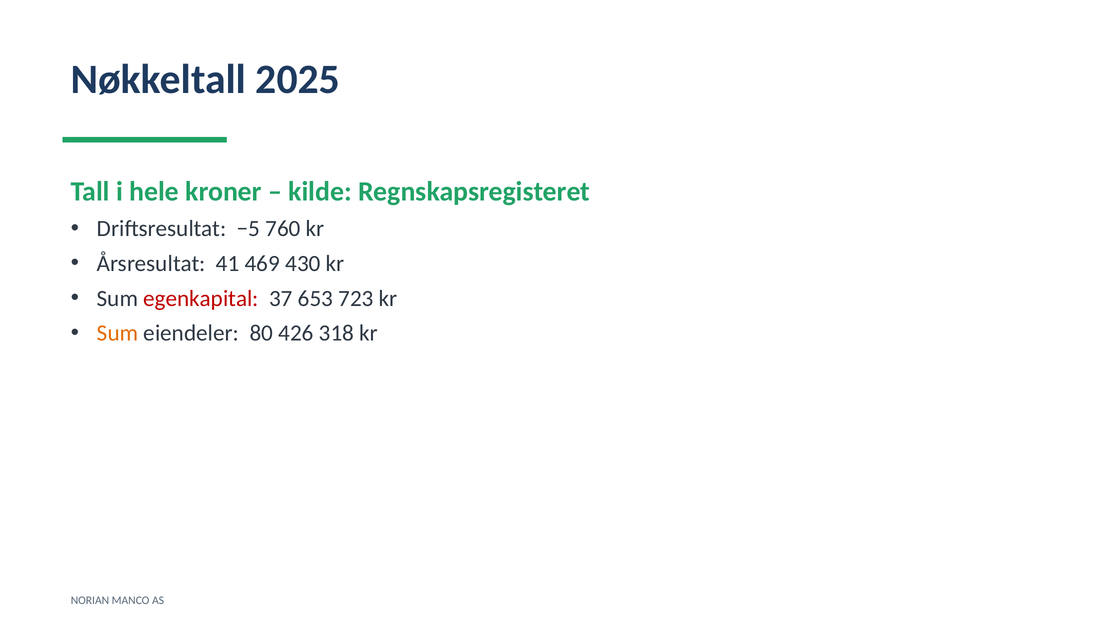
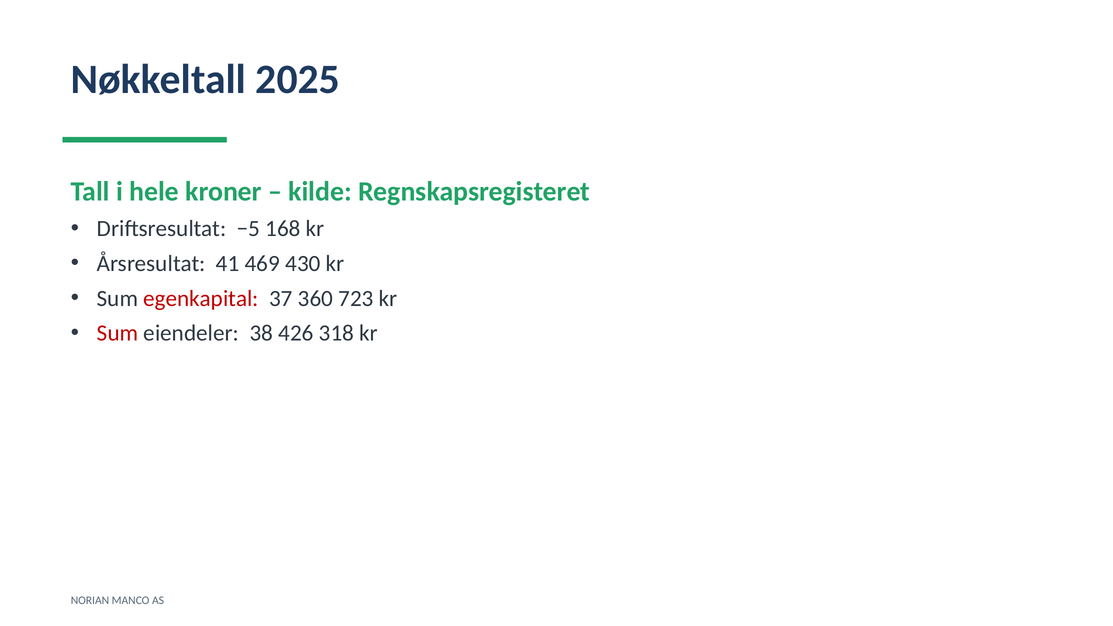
760: 760 -> 168
653: 653 -> 360
Sum at (118, 333) colour: orange -> red
80: 80 -> 38
